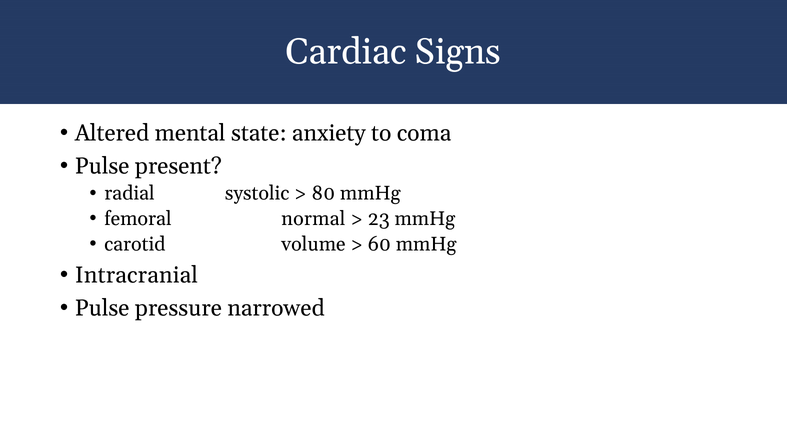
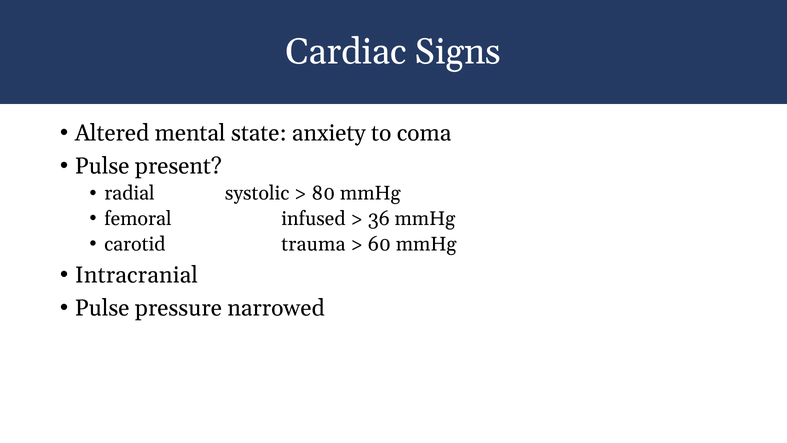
normal: normal -> infused
23: 23 -> 36
volume: volume -> trauma
